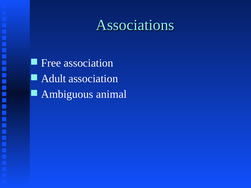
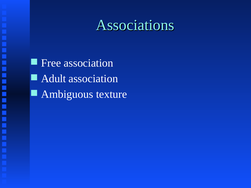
animal: animal -> texture
